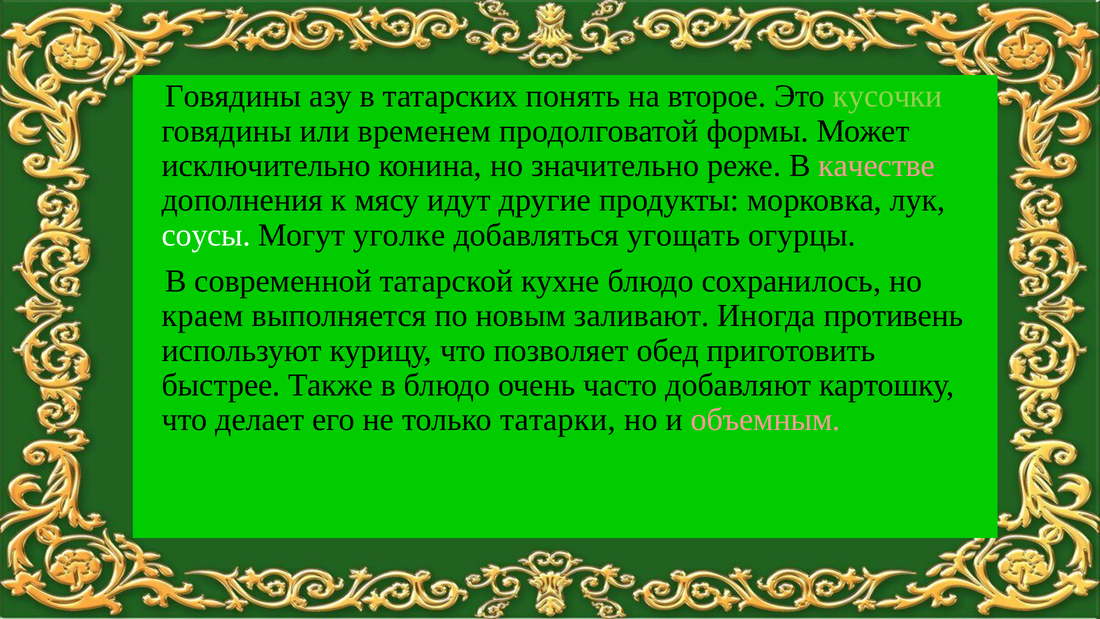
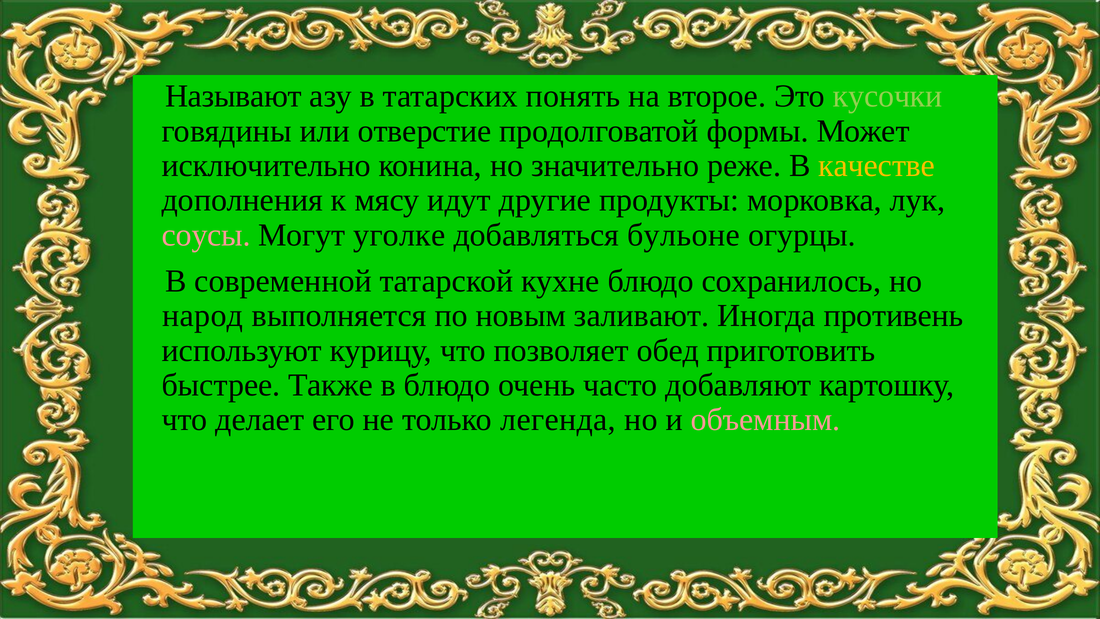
Говядины at (233, 96): Говядины -> Называют
временем: временем -> отверстие
качестве colour: pink -> yellow
соусы colour: white -> pink
угощать: угощать -> бульоне
краем: краем -> народ
татарки: татарки -> легенда
